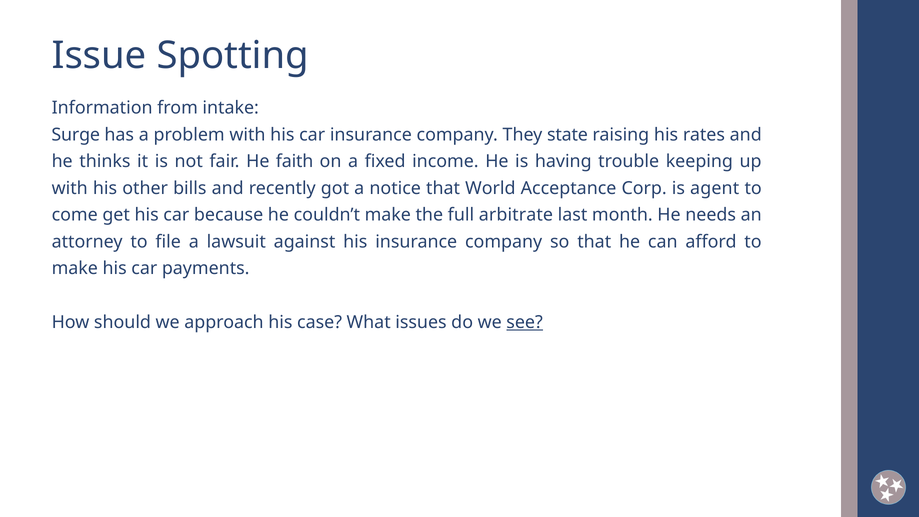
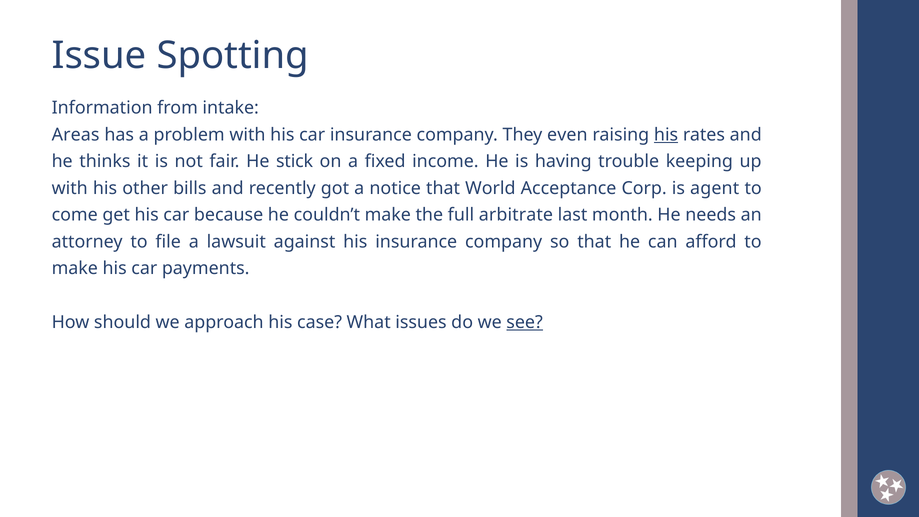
Surge: Surge -> Areas
state: state -> even
his at (666, 135) underline: none -> present
faith: faith -> stick
